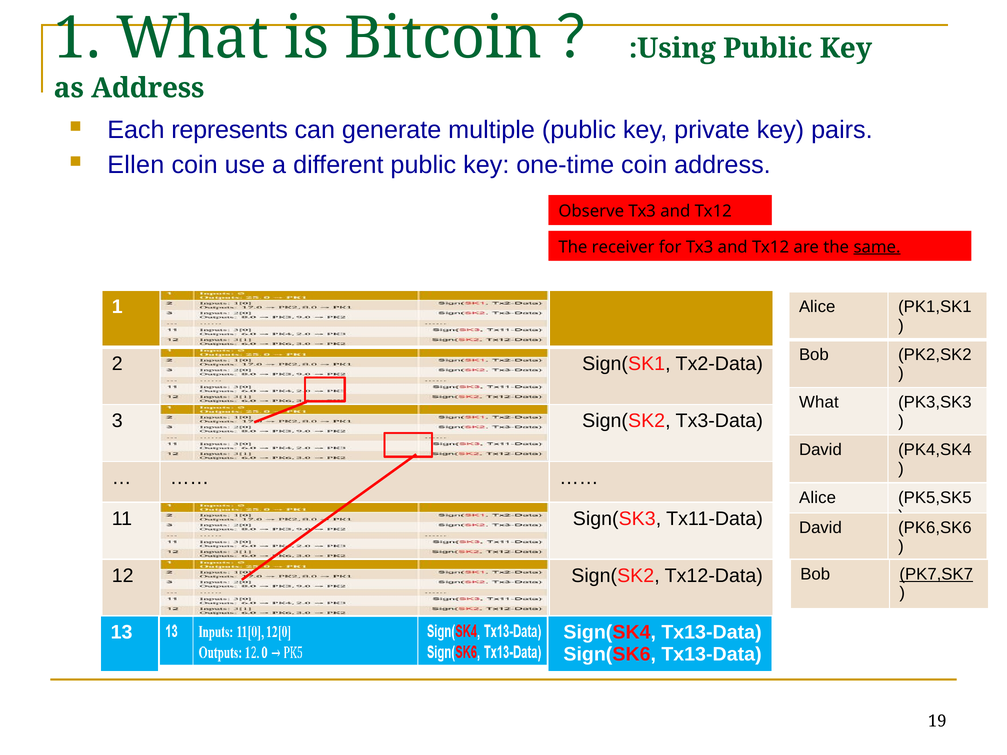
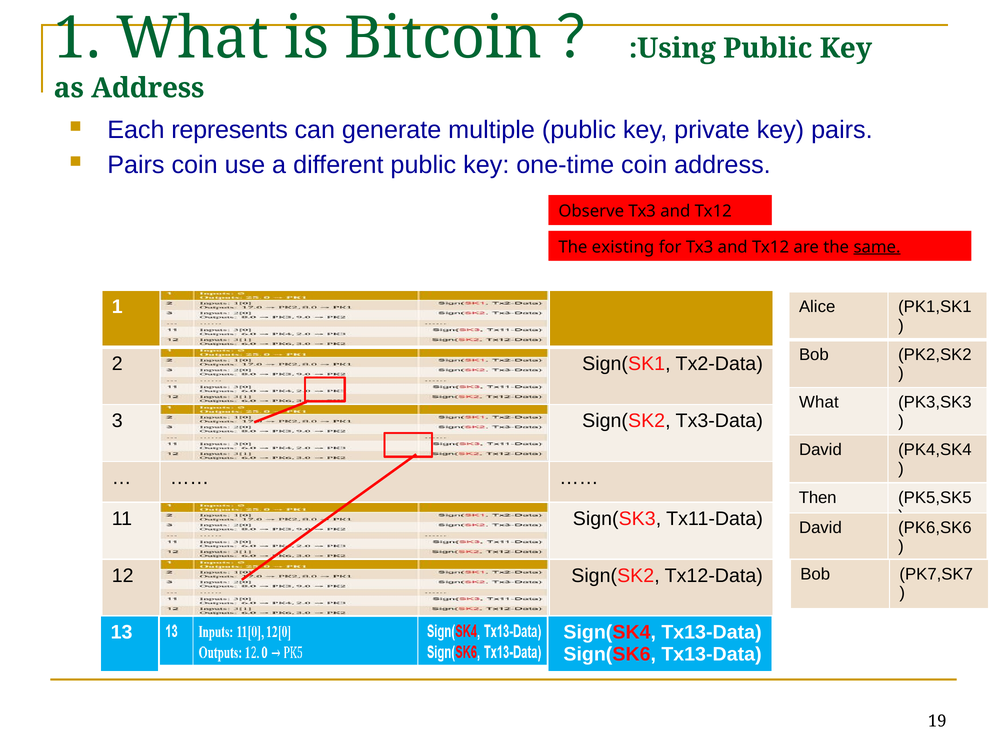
Ellen at (136, 165): Ellen -> Pairs
receiver: receiver -> existing
Alice at (818, 498): Alice -> Then
PK7,SK7 underline: present -> none
